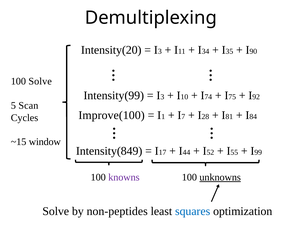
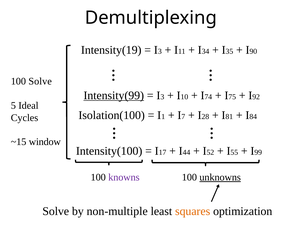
Intensity(20: Intensity(20 -> Intensity(19
Intensity(99 underline: none -> present
Scan: Scan -> Ideal
Improve(100: Improve(100 -> Isolation(100
Intensity(849: Intensity(849 -> Intensity(100
non-peptides: non-peptides -> non-multiple
squares colour: blue -> orange
